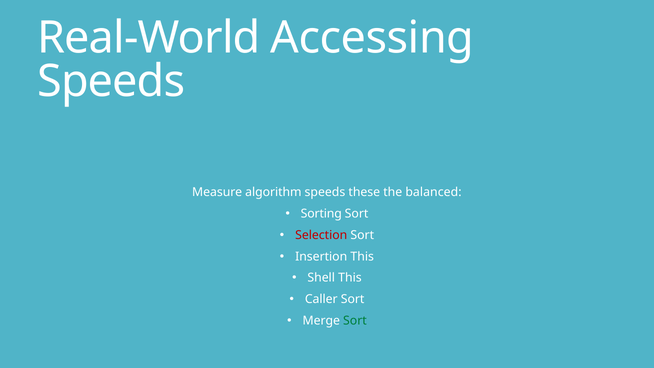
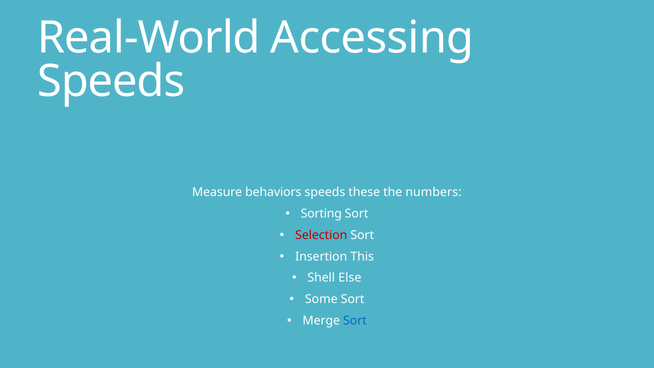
algorithm: algorithm -> behaviors
balanced: balanced -> numbers
Shell This: This -> Else
Caller: Caller -> Some
Sort at (355, 321) colour: green -> blue
